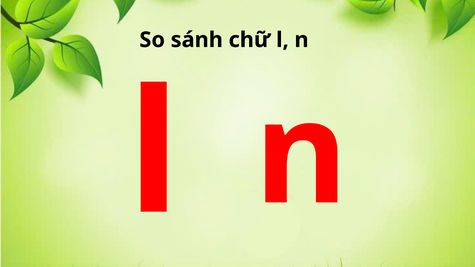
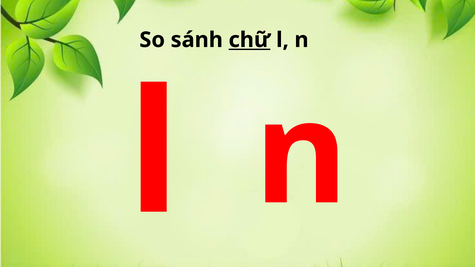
chữ underline: none -> present
